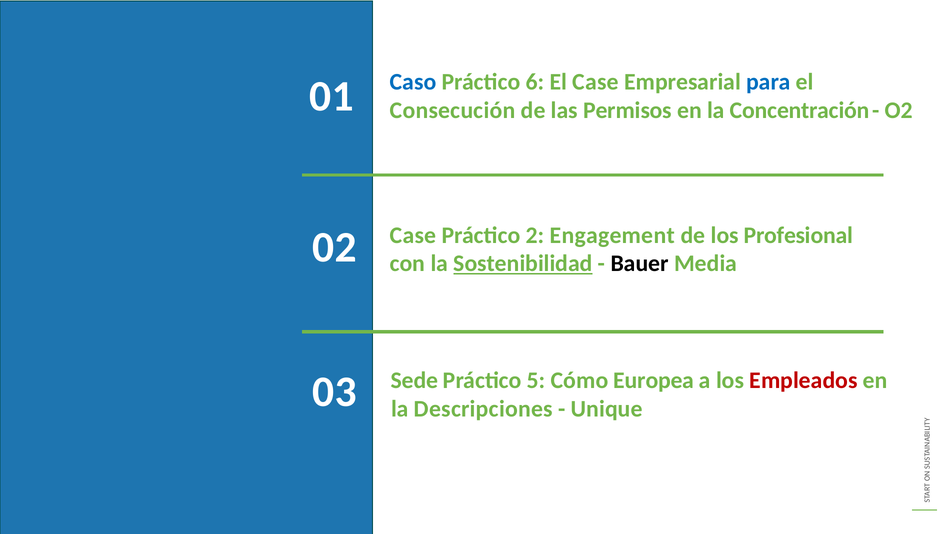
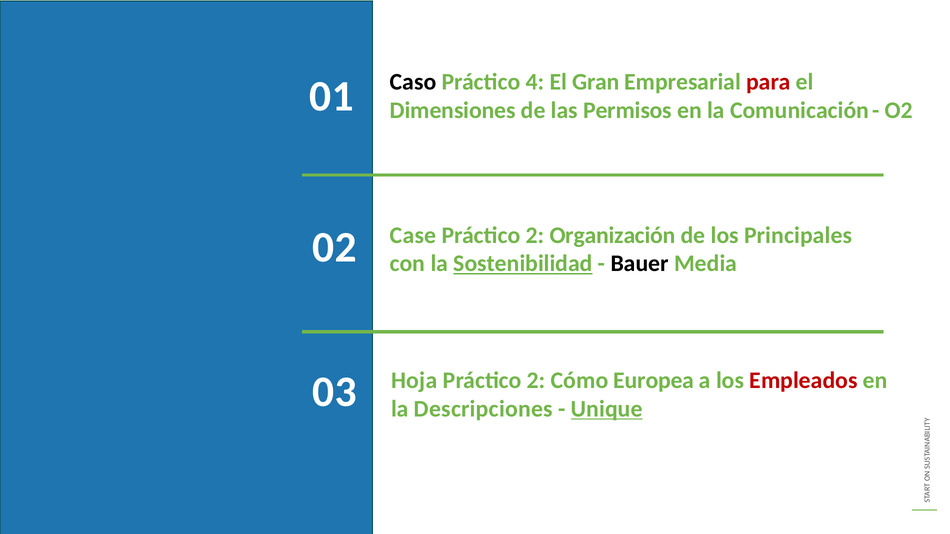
Caso colour: blue -> black
6: 6 -> 4
El Case: Case -> Gran
para colour: blue -> red
Consecución: Consecución -> Dimensiones
Concentración: Concentración -> Comunicación
Engagement: Engagement -> Organización
Profesional: Profesional -> Principales
Sede: Sede -> Hoja
5 at (536, 381): 5 -> 2
Unique underline: none -> present
